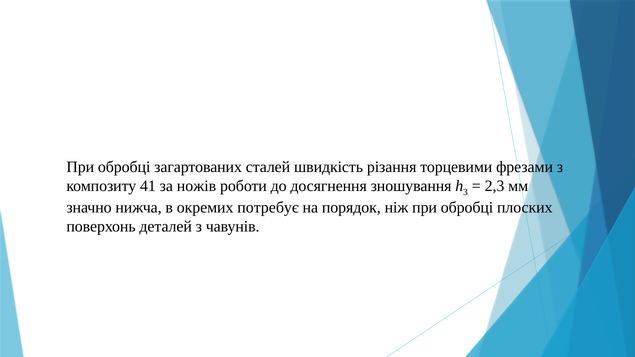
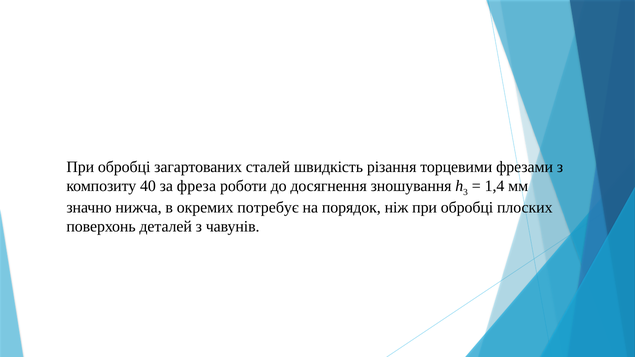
41: 41 -> 40
ножів: ножів -> фреза
2,3: 2,3 -> 1,4
